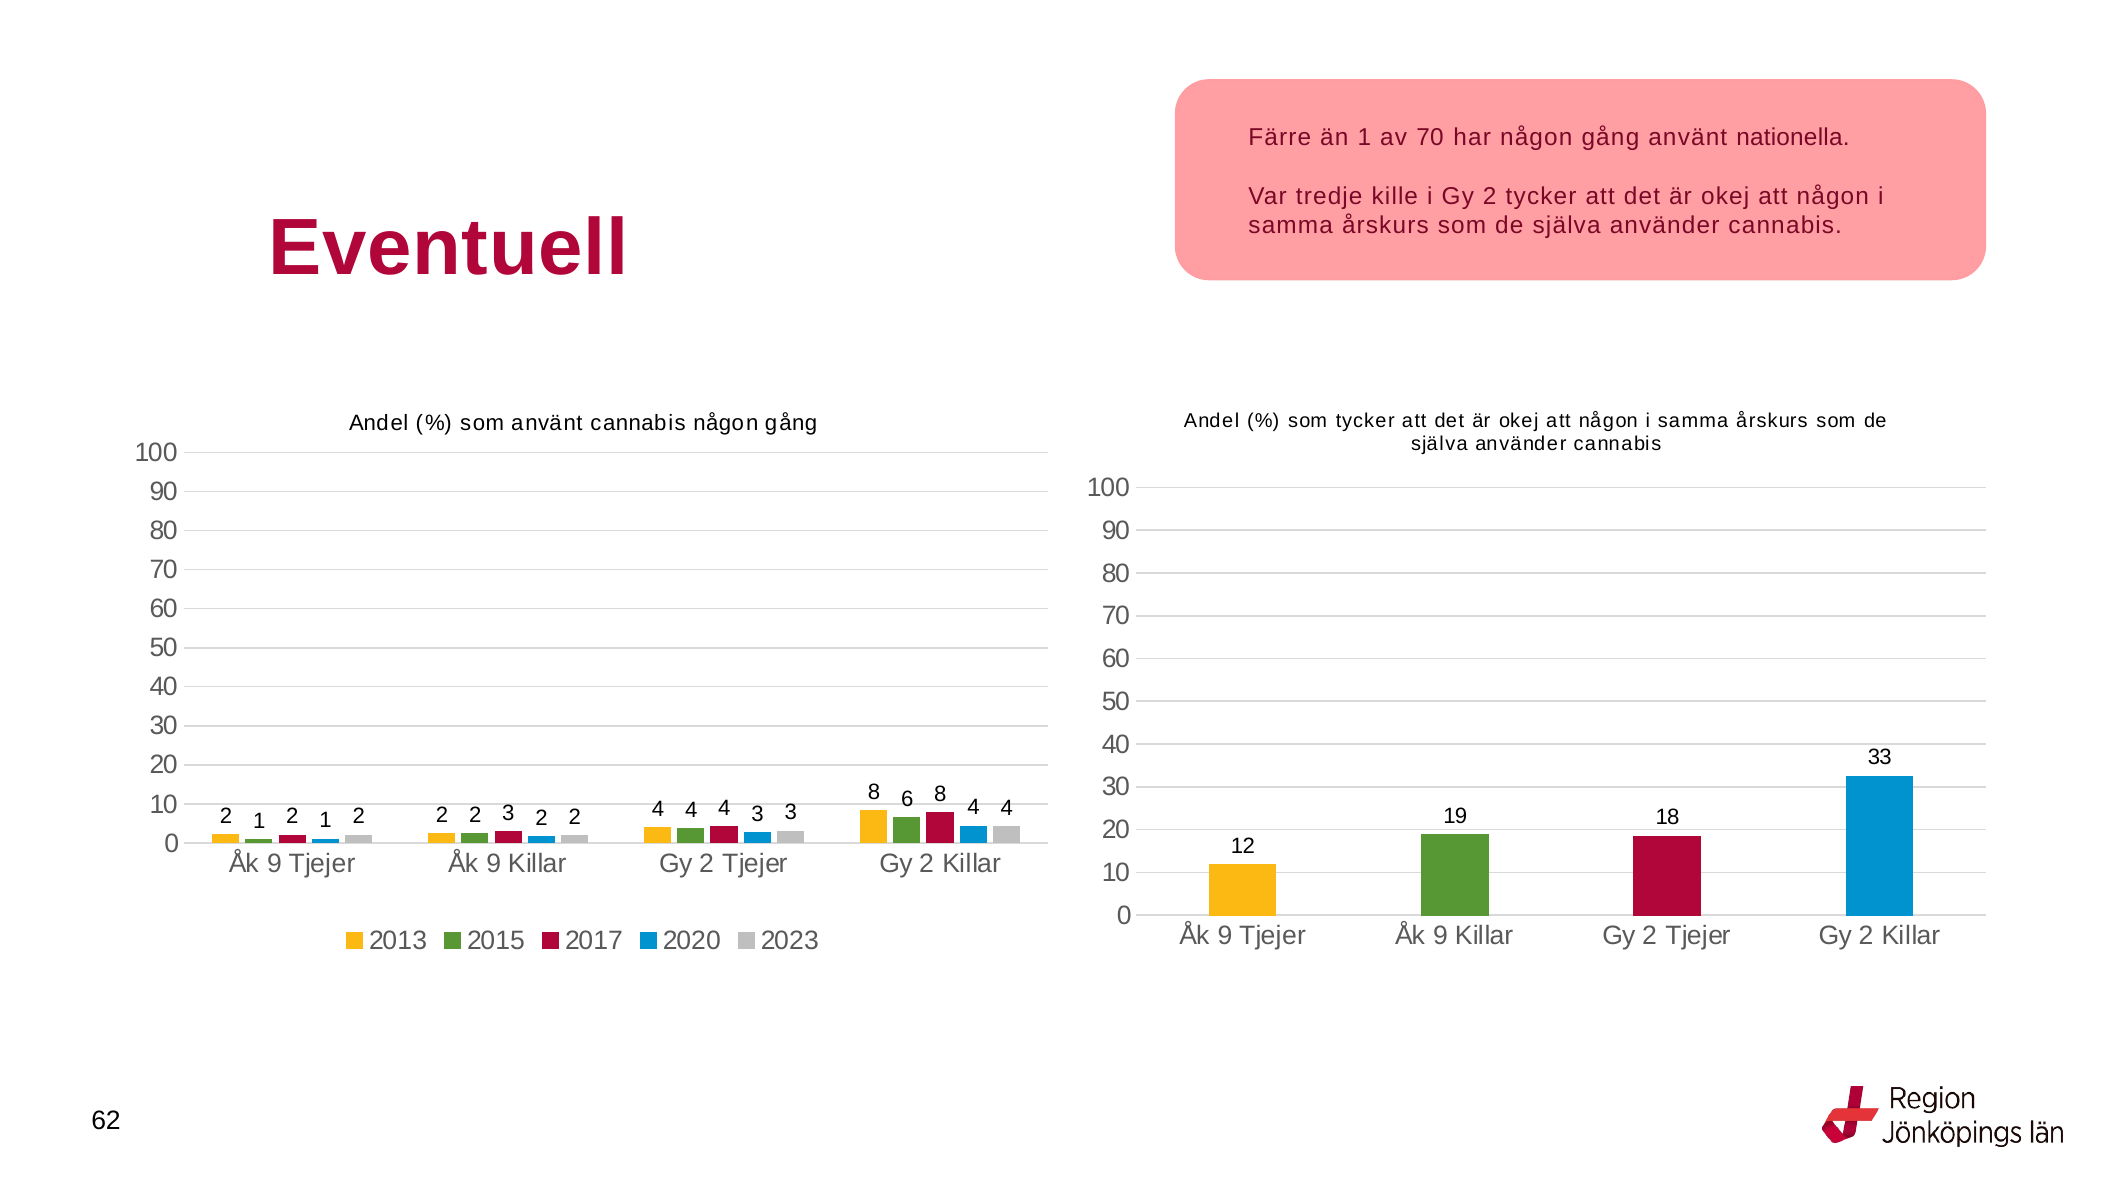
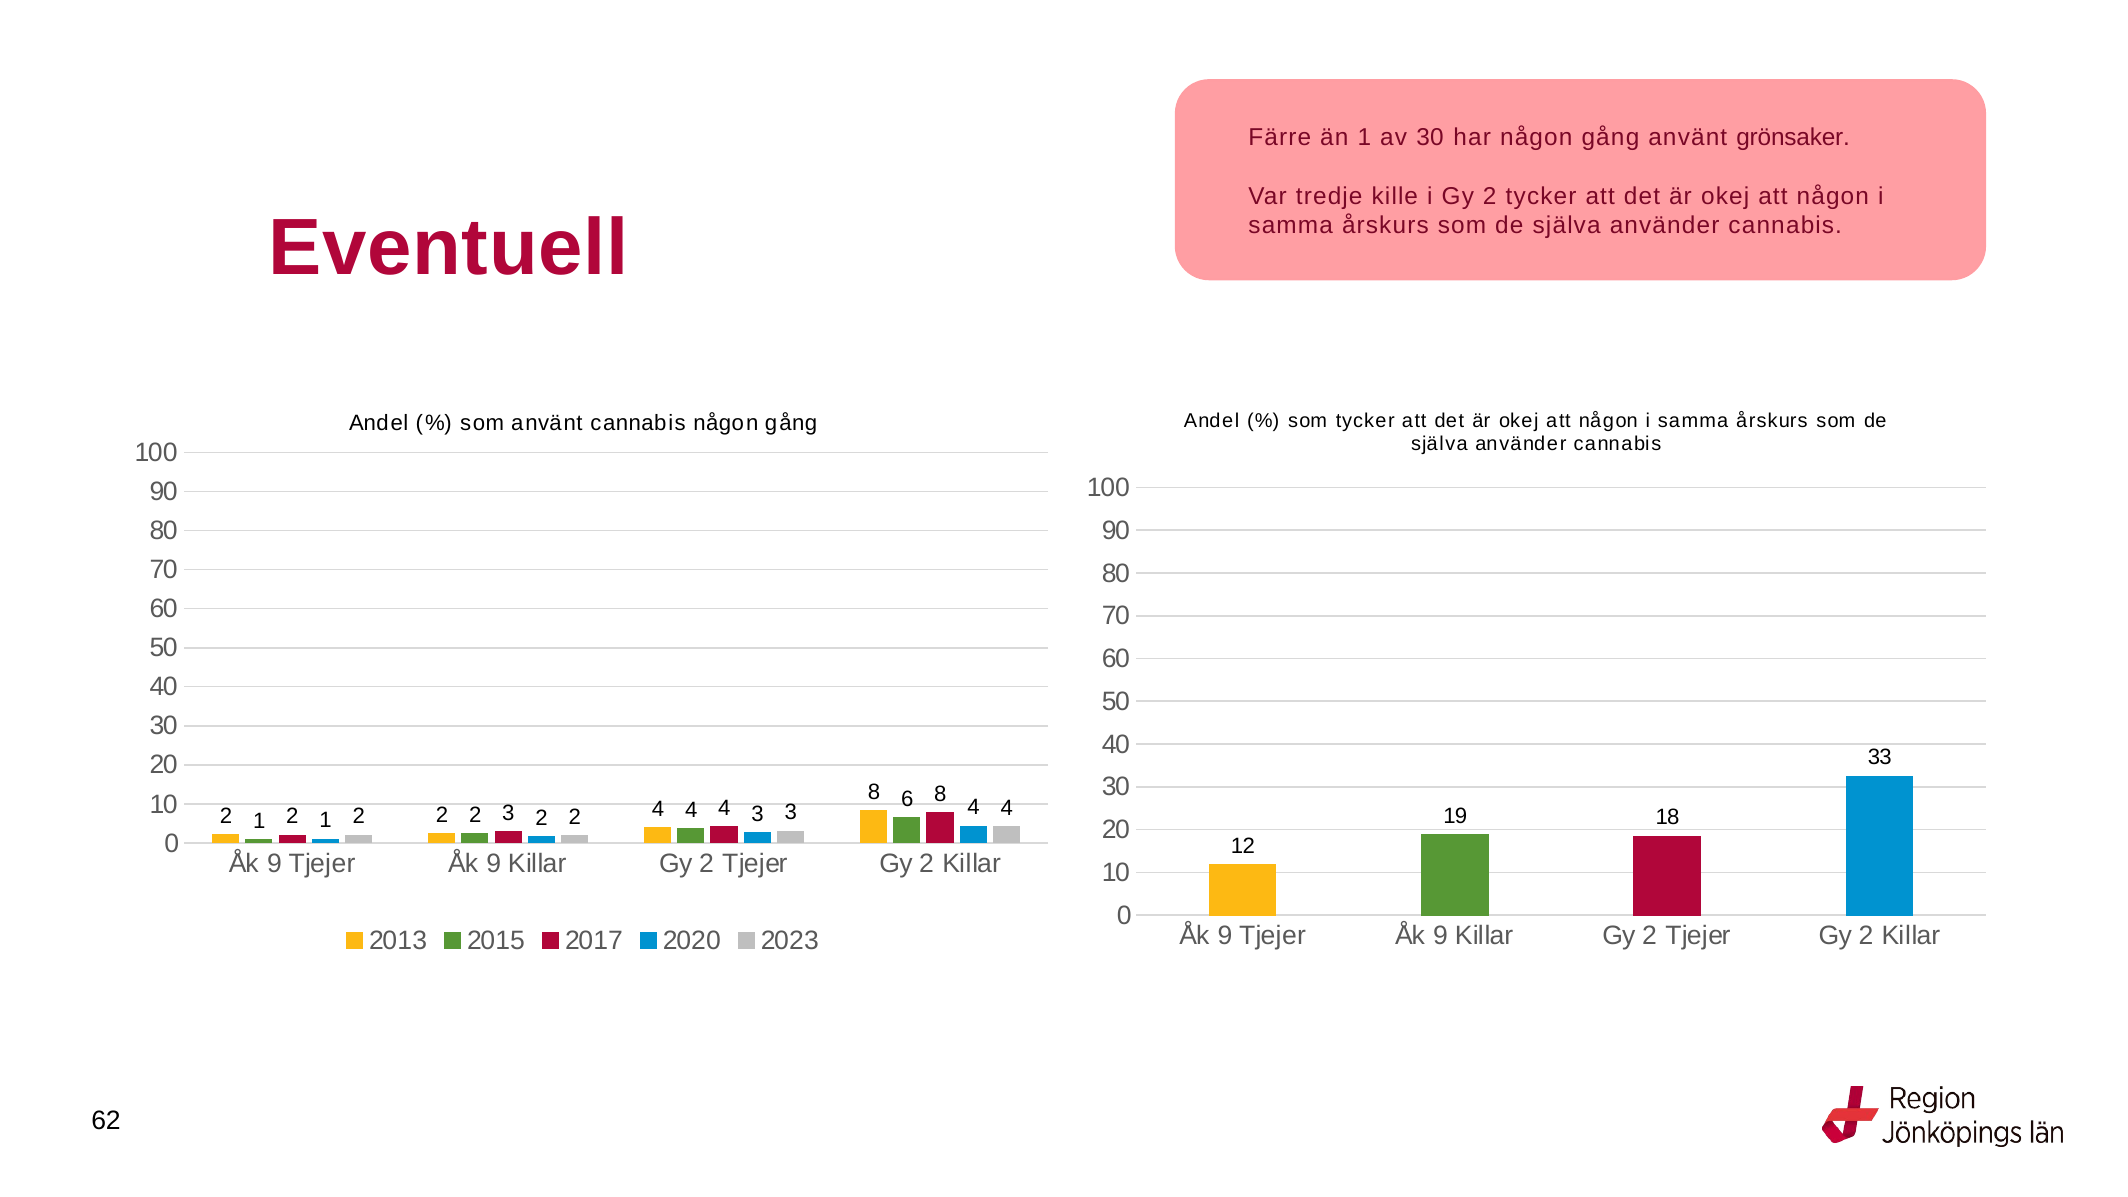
av 70: 70 -> 30
nationella: nationella -> grönsaker
